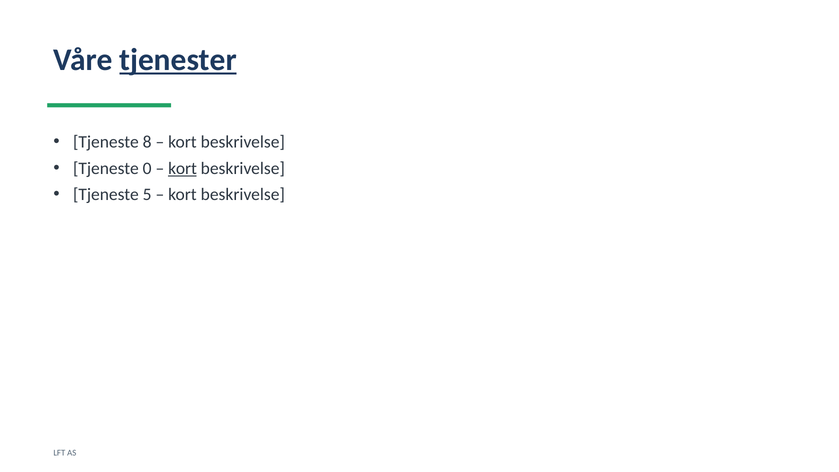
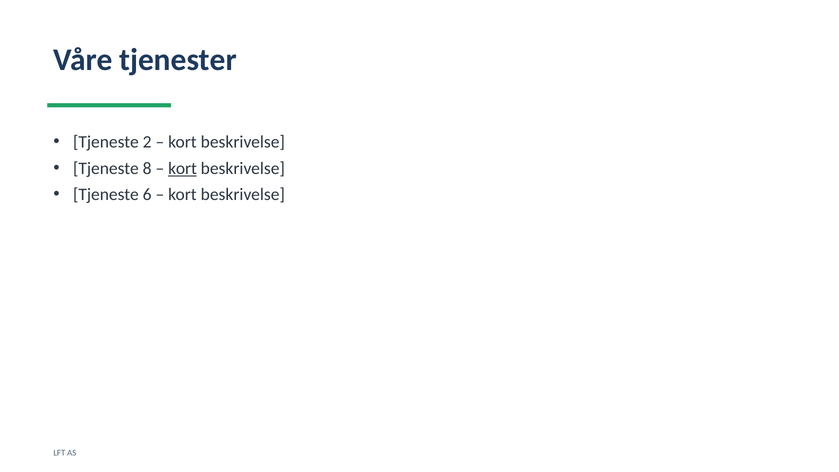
tjenester underline: present -> none
8: 8 -> 2
0: 0 -> 8
5: 5 -> 6
